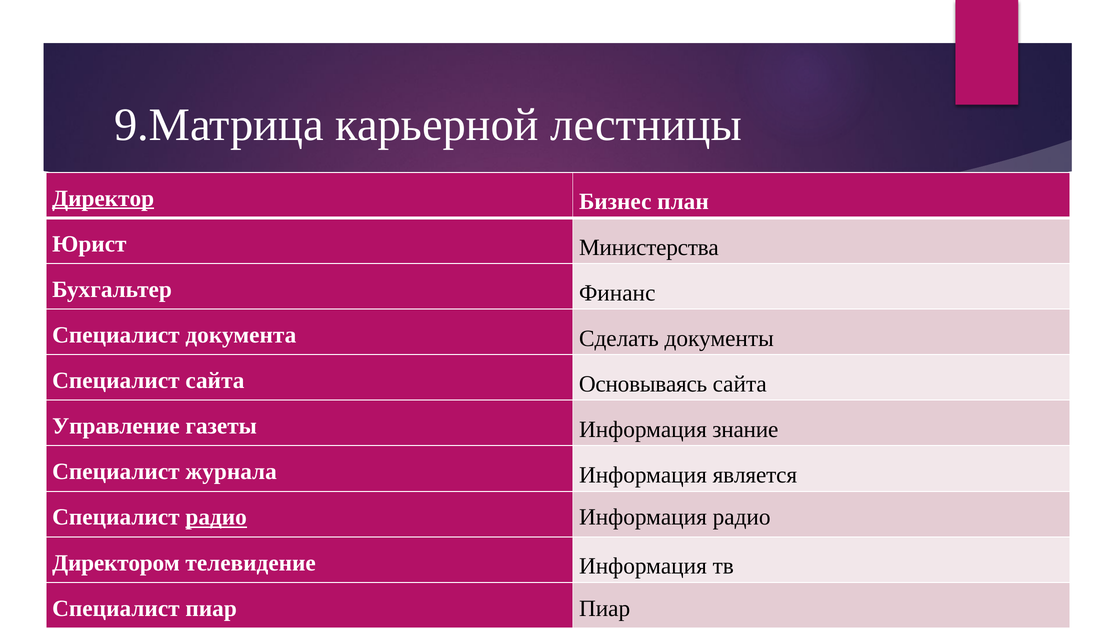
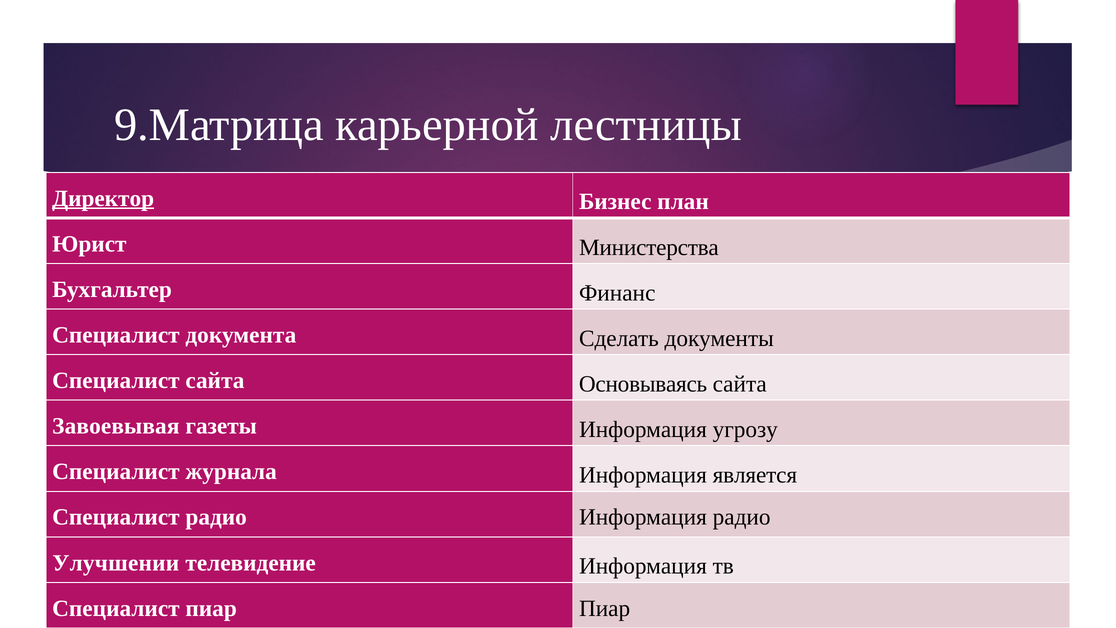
Управление: Управление -> Завоевывая
знание: знание -> угрозу
радио at (216, 517) underline: present -> none
Директором: Директором -> Улучшении
